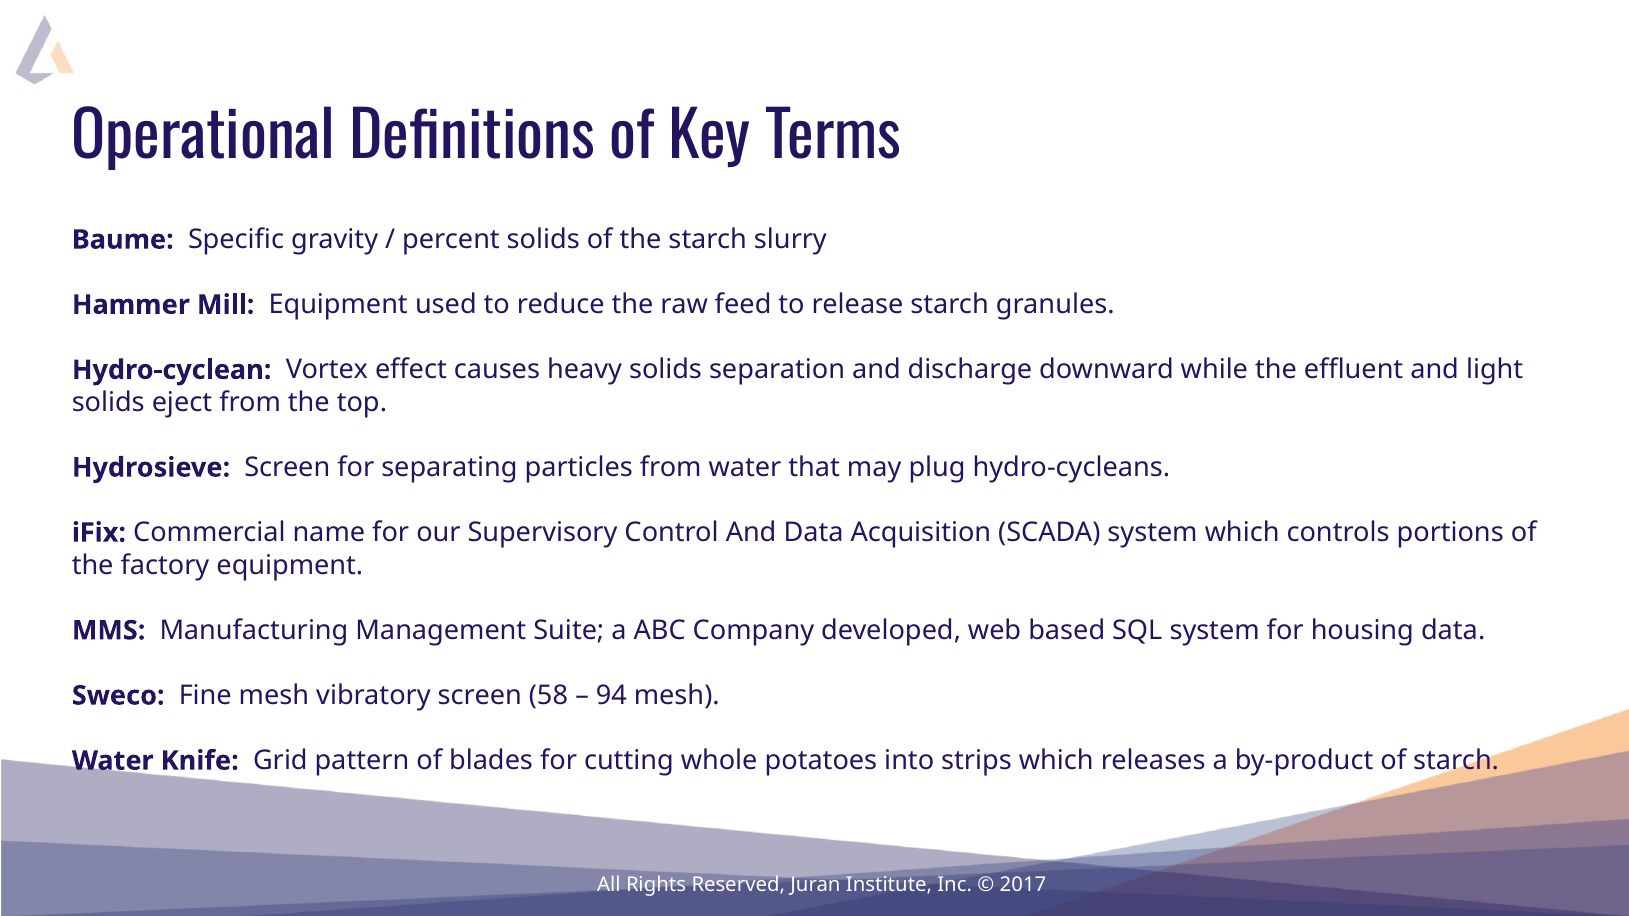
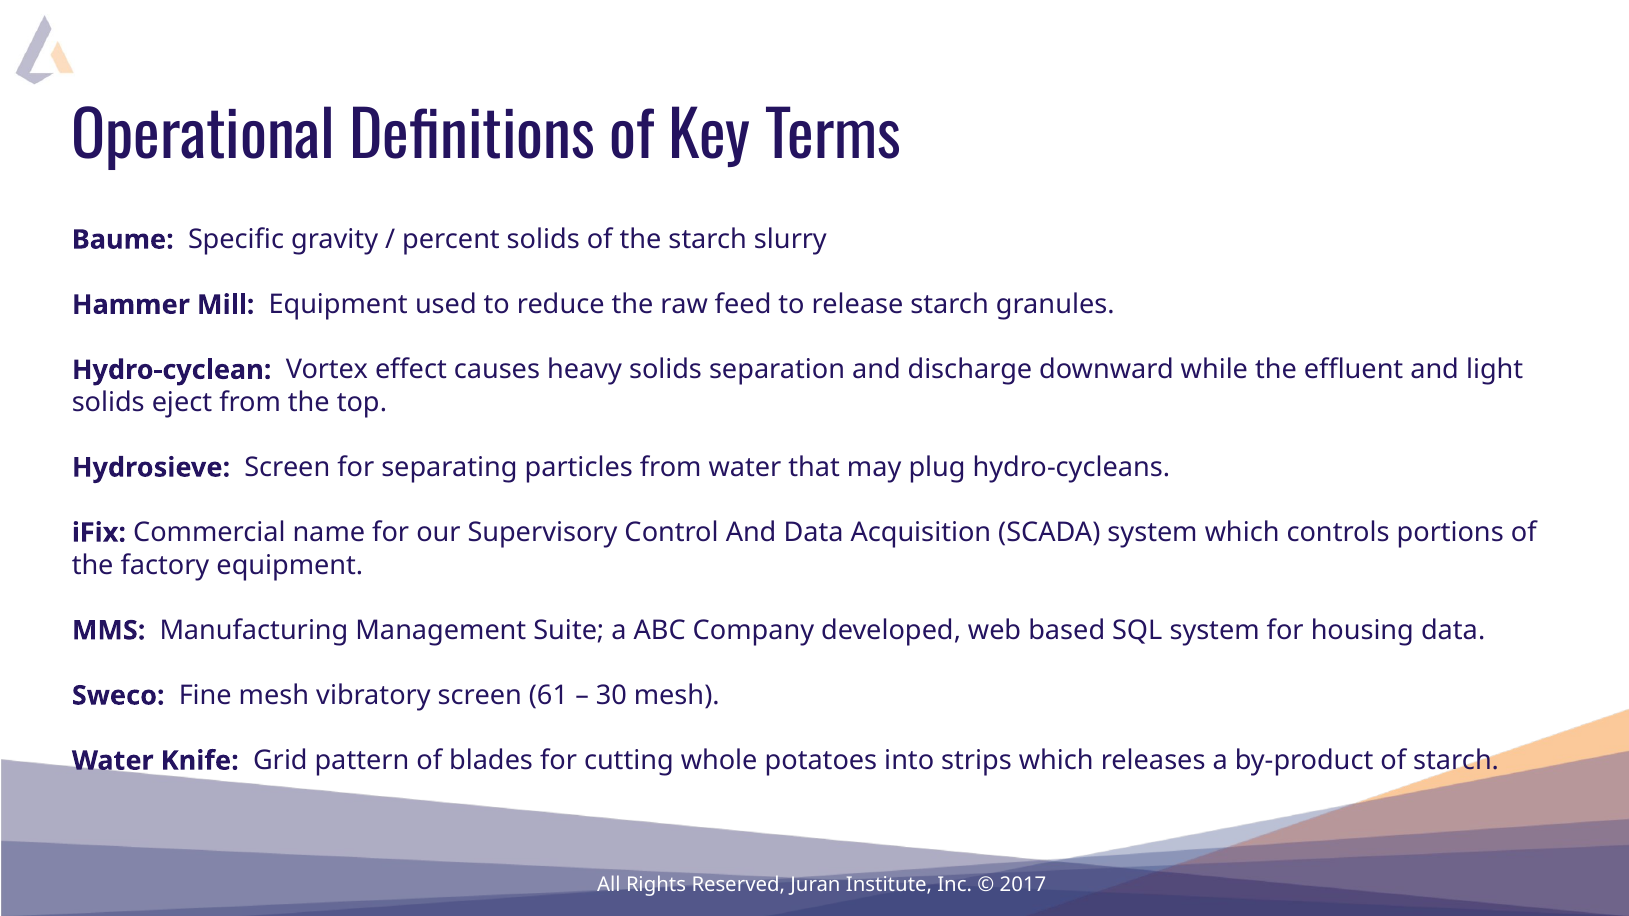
58: 58 -> 61
94: 94 -> 30
